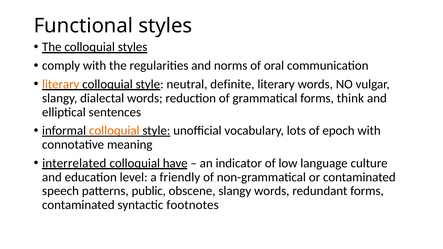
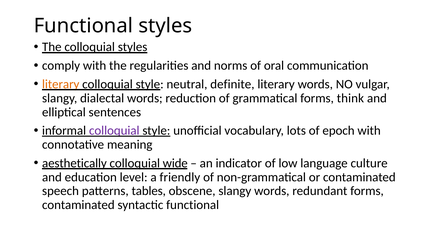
colloquial at (114, 131) colour: orange -> purple
interrelated: interrelated -> aesthetically
have: have -> wide
public: public -> tables
syntactic footnotes: footnotes -> functional
